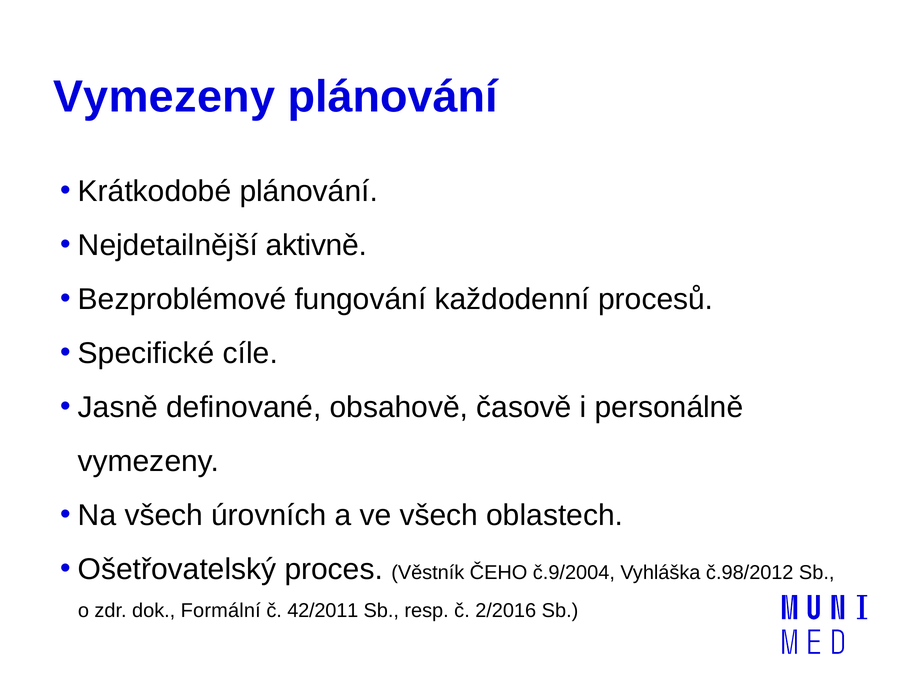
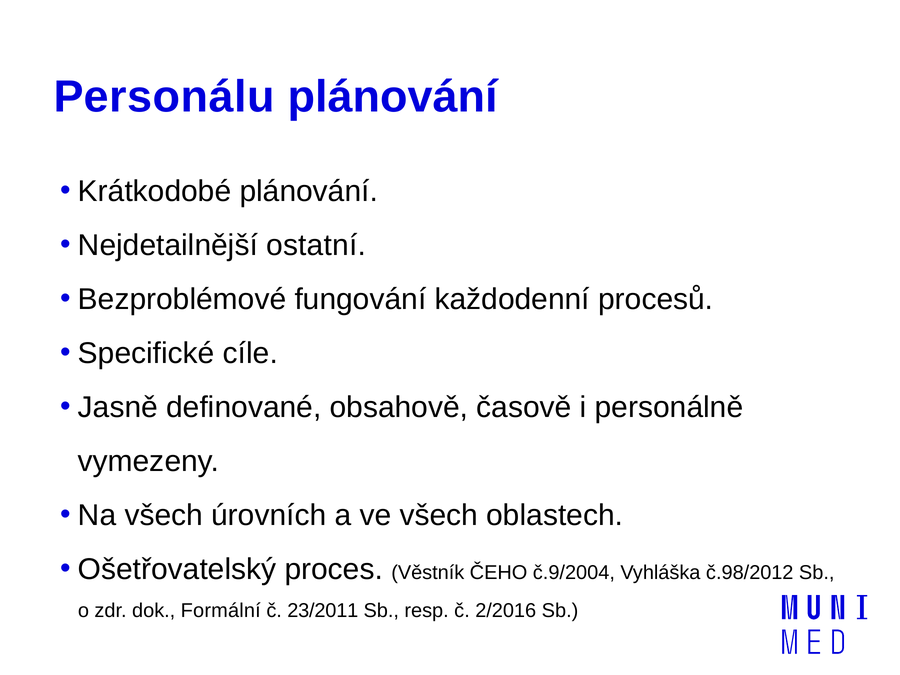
Vymezeny at (164, 97): Vymezeny -> Personálu
aktivně: aktivně -> ostatní
42/2011: 42/2011 -> 23/2011
